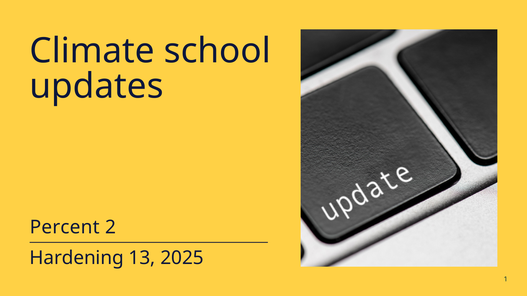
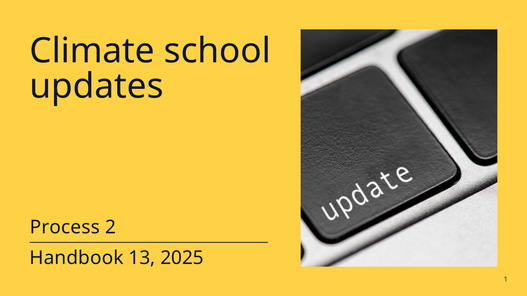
Percent: Percent -> Process
Hardening: Hardening -> Handbook
